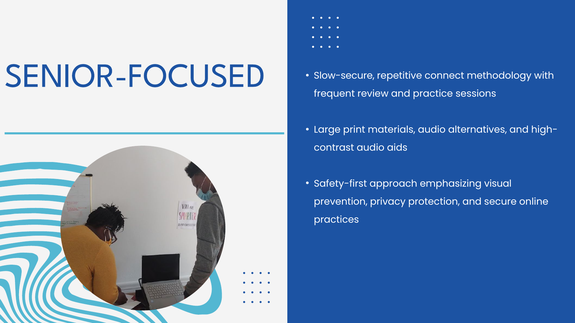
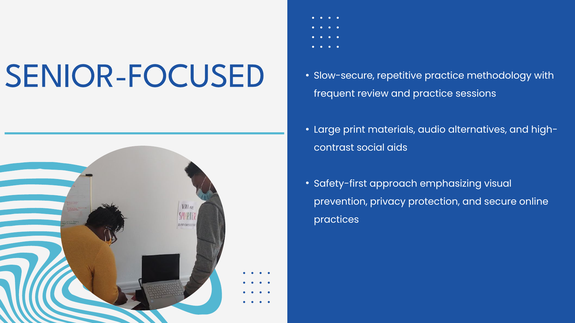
repetitive connect: connect -> practice
audio at (371, 148): audio -> social
